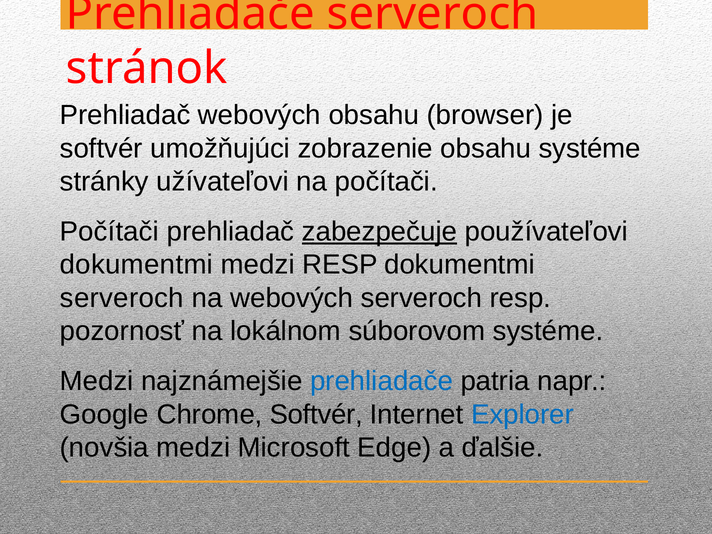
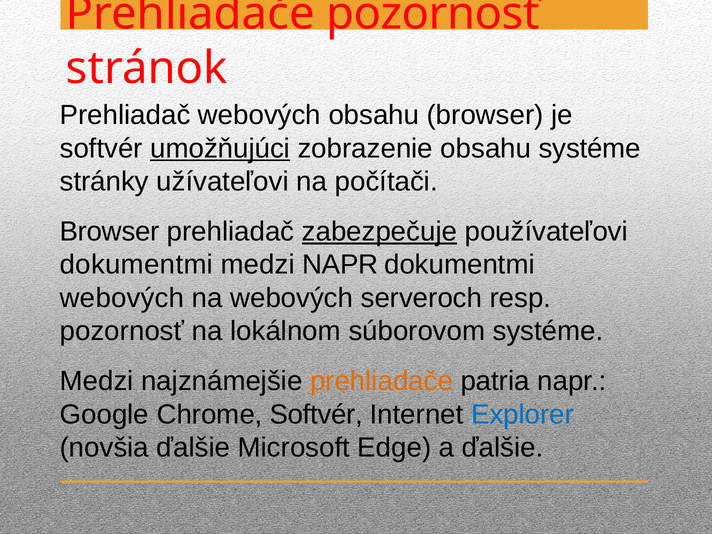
Prehliadače serveroch: serveroch -> pozornosť
umožňujúci underline: none -> present
Počítači at (109, 232): Počítači -> Browser
medzi RESP: RESP -> NAPR
serveroch at (122, 298): serveroch -> webových
prehliadače at (382, 381) colour: blue -> orange
novšia medzi: medzi -> ďalšie
